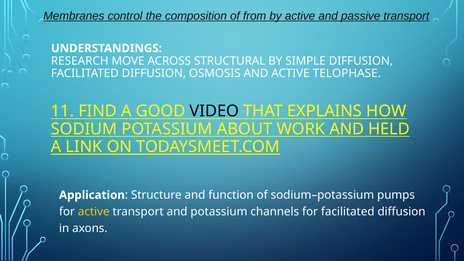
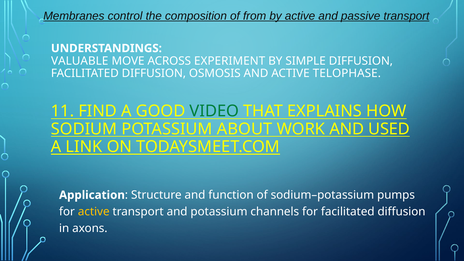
RESEARCH: RESEARCH -> VALUABLE
STRUCTURAL: STRUCTURAL -> EXPERIMENT
VIDEO colour: black -> green
HELD: HELD -> USED
